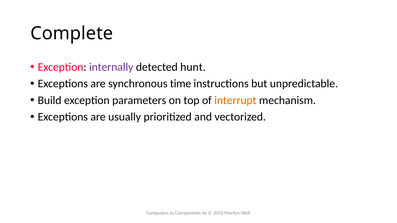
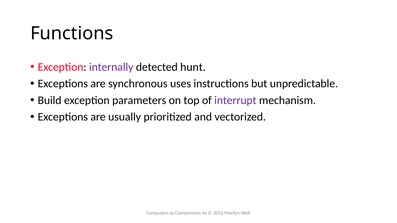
Complete: Complete -> Functions
time: time -> uses
interrupt colour: orange -> purple
